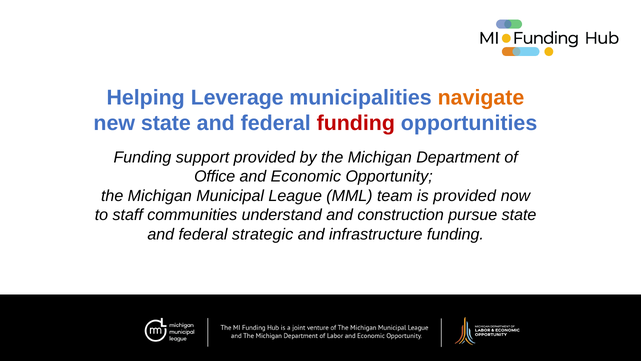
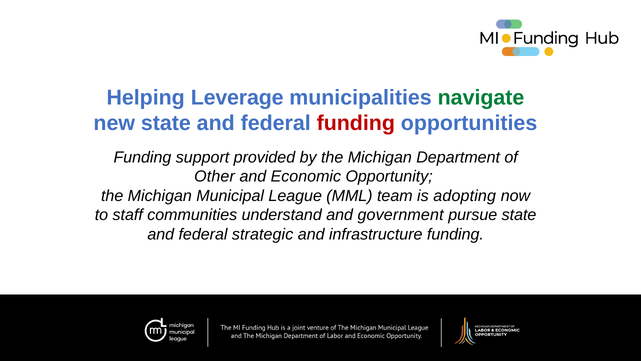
navigate colour: orange -> green
Office: Office -> Other
is provided: provided -> adopting
construction: construction -> government
